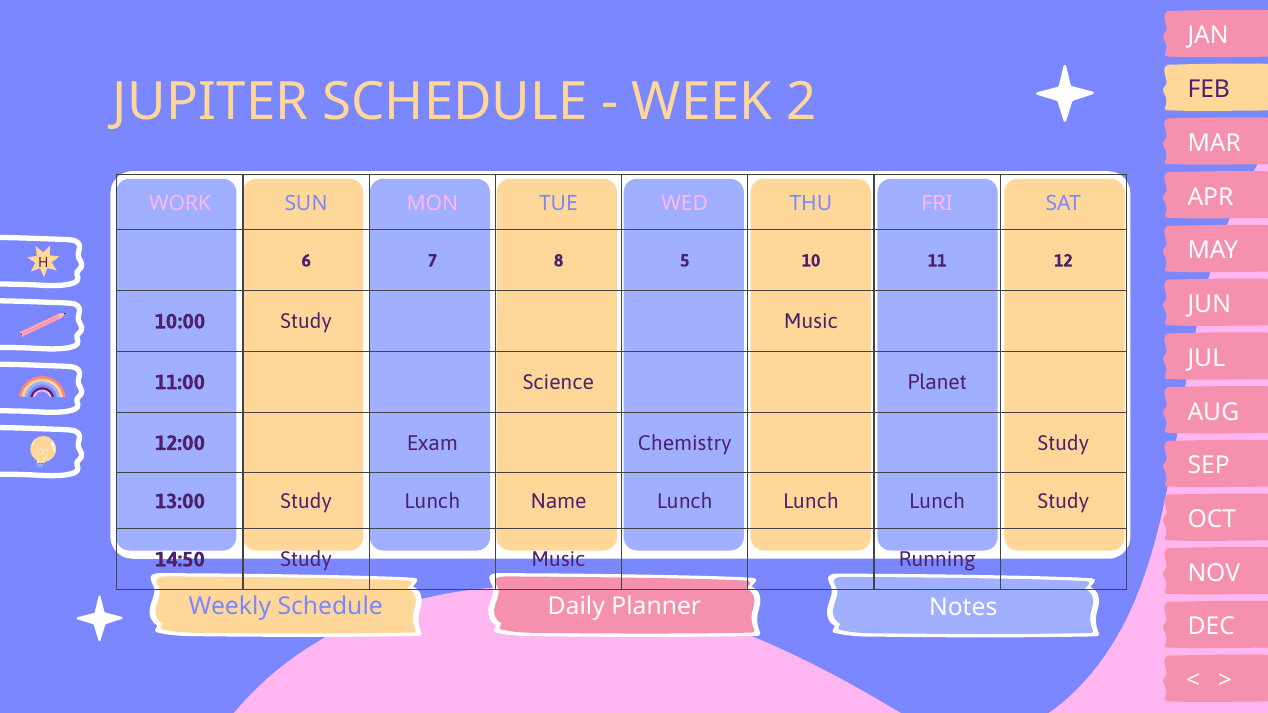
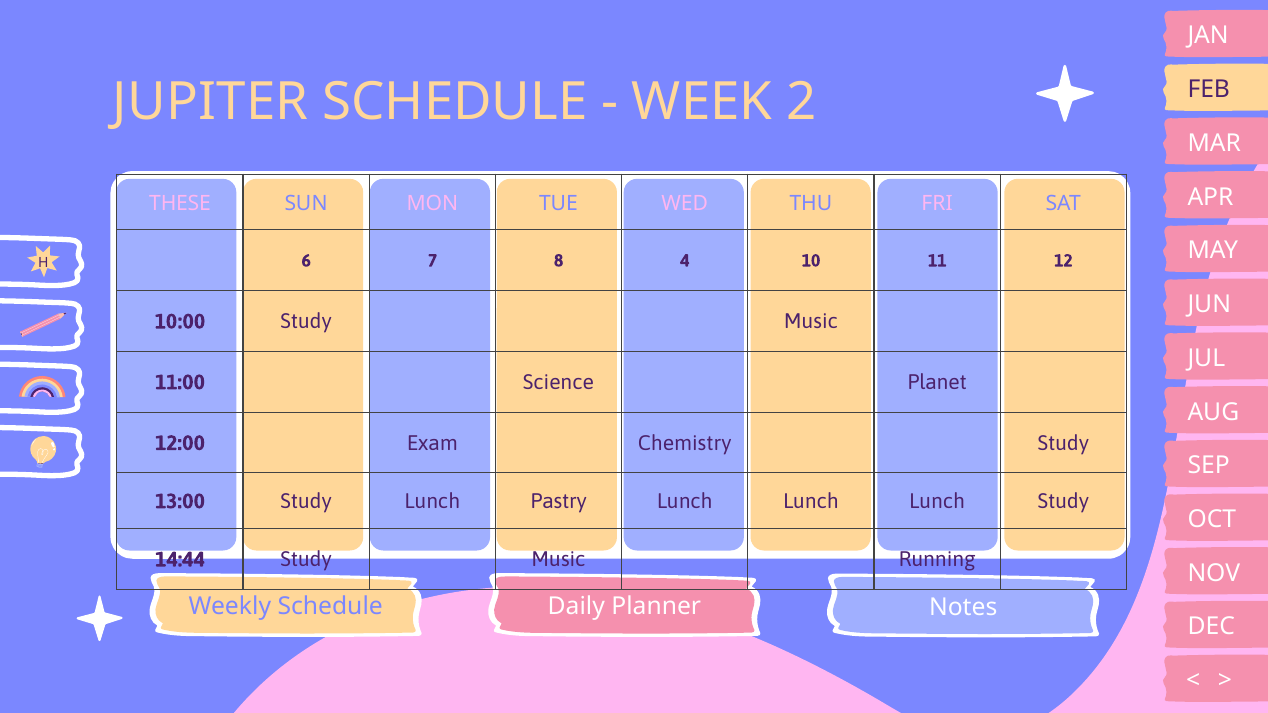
WORK: WORK -> THESE
5: 5 -> 4
Name: Name -> Pastry
14:50: 14:50 -> 14:44
